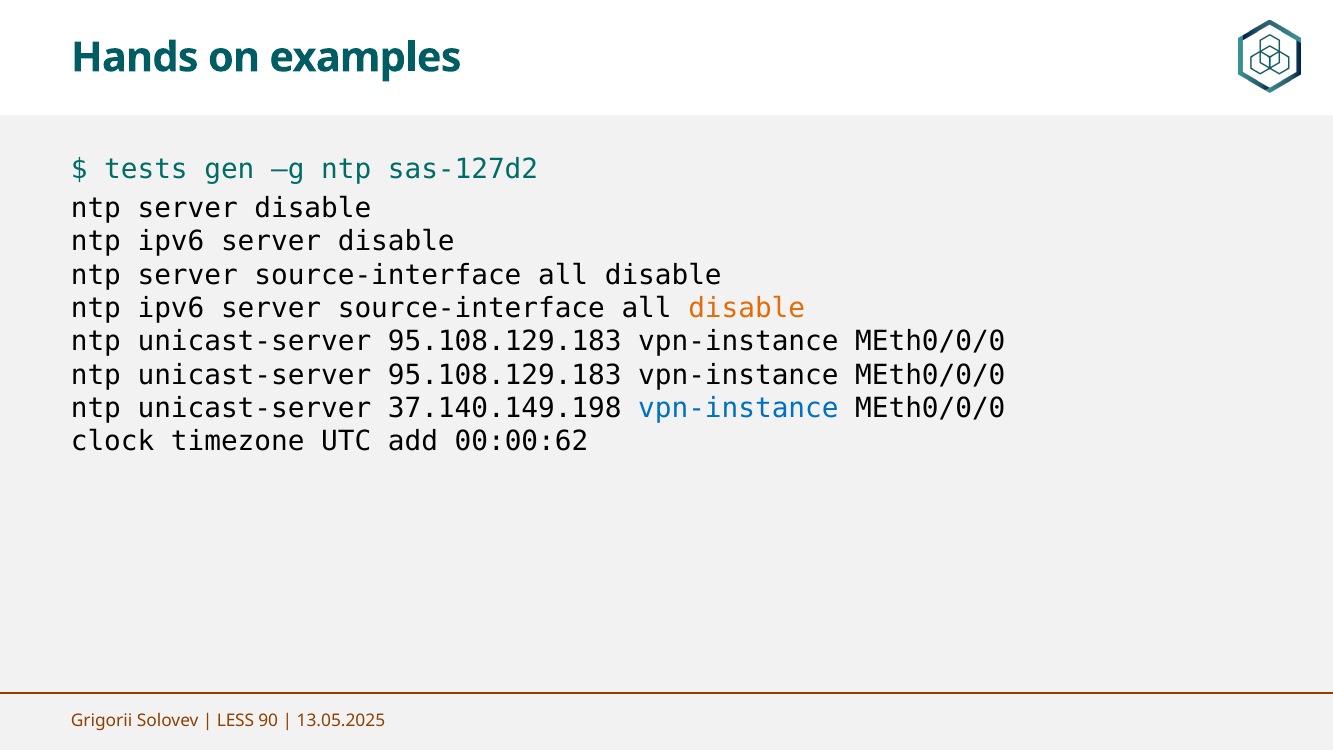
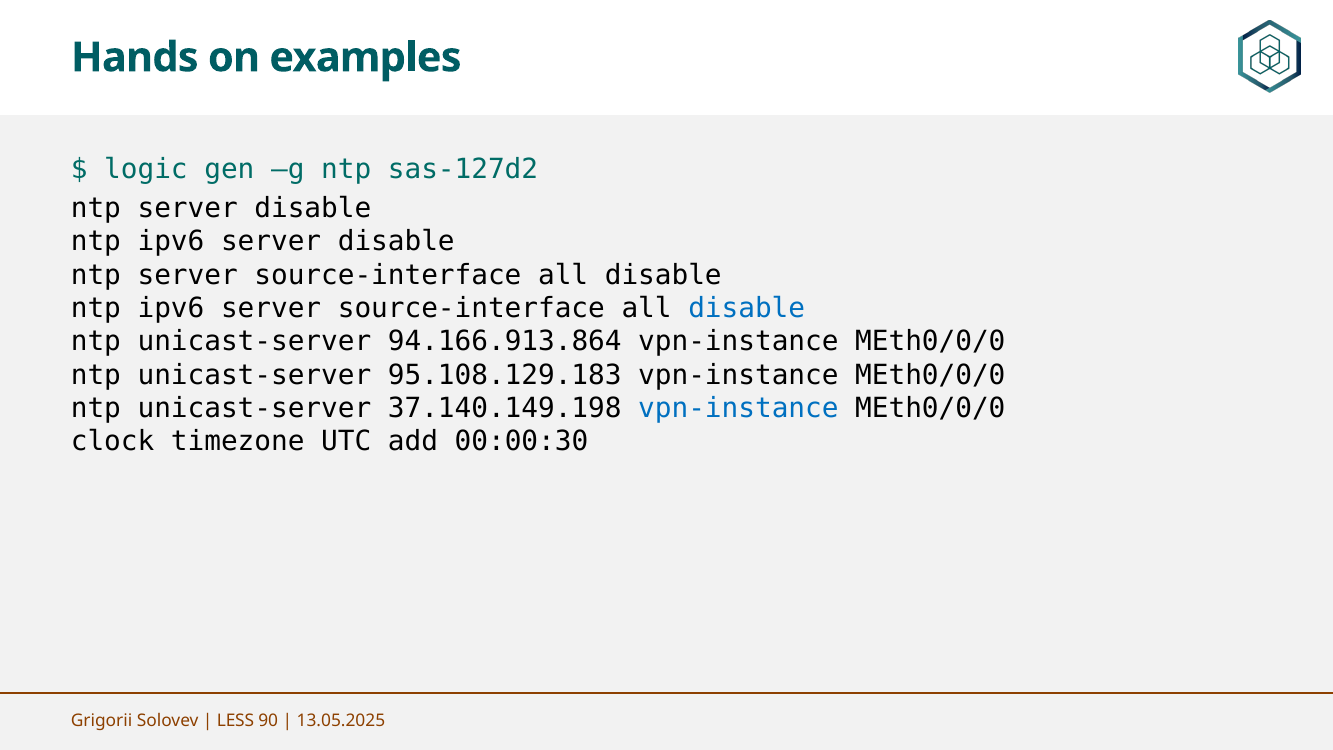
tests: tests -> logic
disable at (747, 308) colour: orange -> blue
95.108.129.183 at (505, 342): 95.108.129.183 -> 94.166.913.864
00:00:62: 00:00:62 -> 00:00:30
